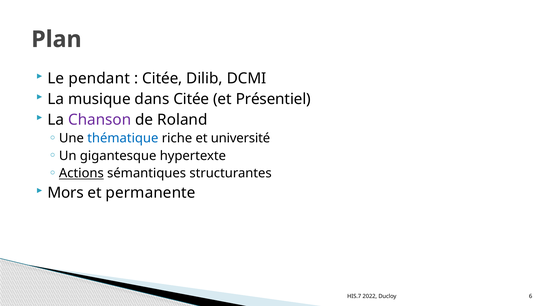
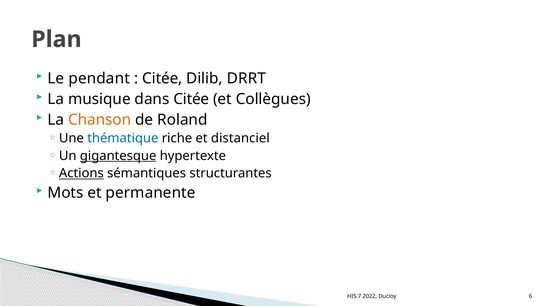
DCMI: DCMI -> DRRT
Présentiel: Présentiel -> Collègues
Chanson colour: purple -> orange
université: université -> distanciel
gigantesque underline: none -> present
Mors: Mors -> Mots
